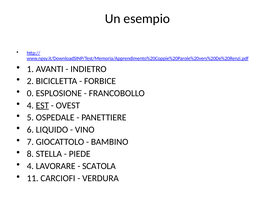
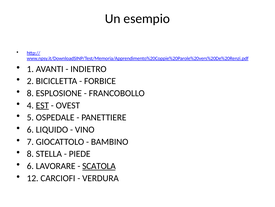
0 at (30, 93): 0 -> 8
4 at (30, 165): 4 -> 6
SCATOLA underline: none -> present
11: 11 -> 12
